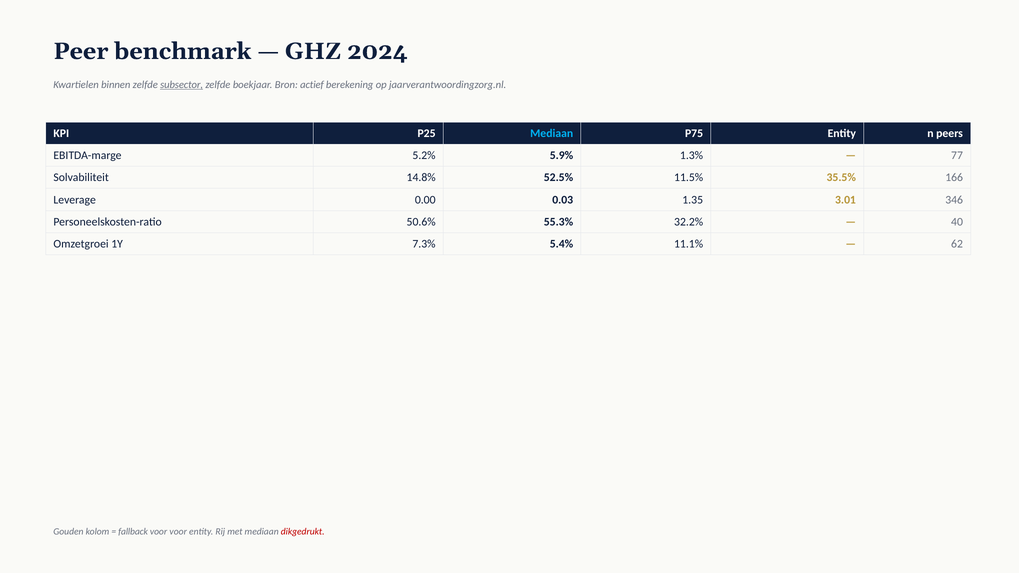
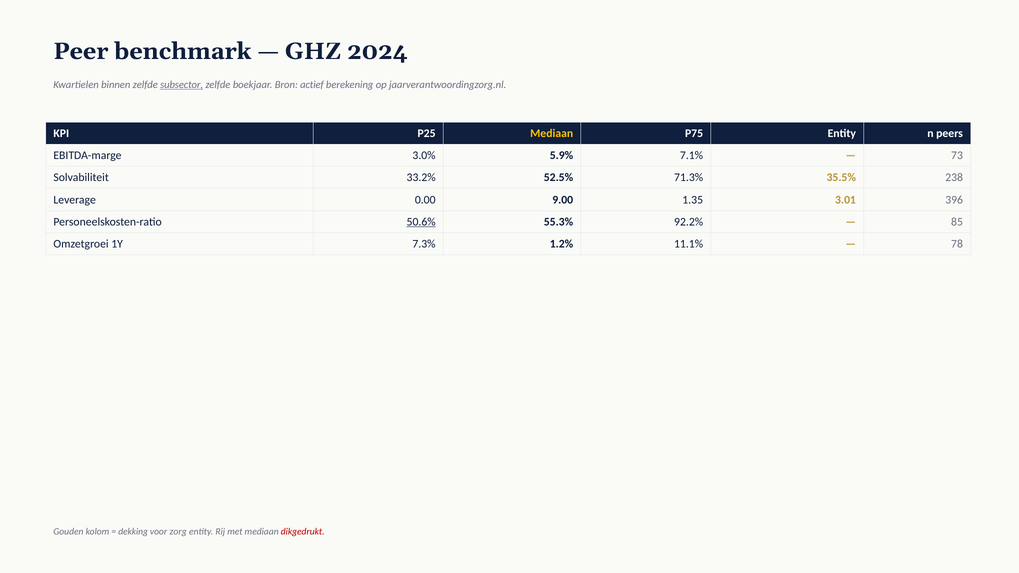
Mediaan at (552, 133) colour: light blue -> yellow
5.2%: 5.2% -> 3.0%
1.3%: 1.3% -> 7.1%
77: 77 -> 73
14.8%: 14.8% -> 33.2%
11.5%: 11.5% -> 71.3%
166: 166 -> 238
0.03: 0.03 -> 9.00
346: 346 -> 396
50.6% underline: none -> present
32.2%: 32.2% -> 92.2%
40: 40 -> 85
5.4%: 5.4% -> 1.2%
62: 62 -> 78
fallback: fallback -> dekking
voor voor: voor -> zorg
